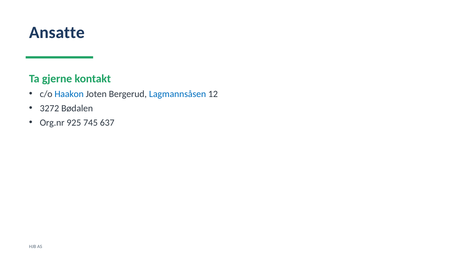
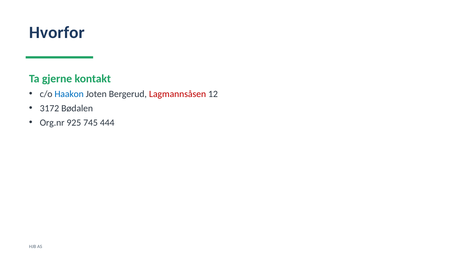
Ansatte: Ansatte -> Hvorfor
Lagmannsåsen colour: blue -> red
3272: 3272 -> 3172
637: 637 -> 444
